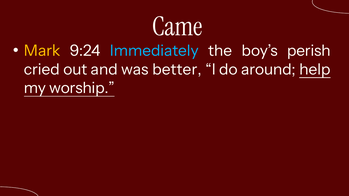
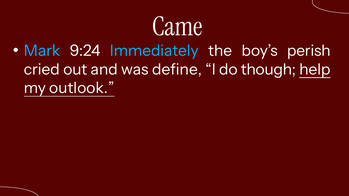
Mark colour: yellow -> light blue
better: better -> define
around: around -> though
worship: worship -> outlook
